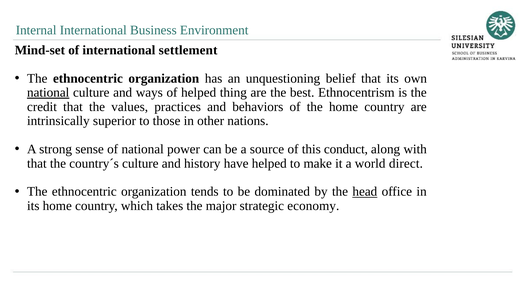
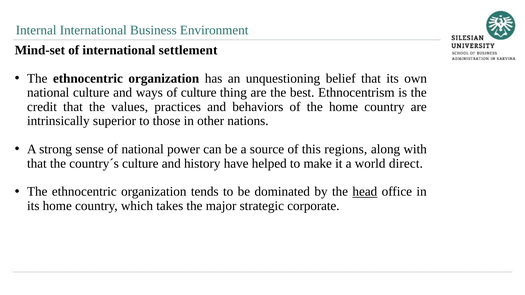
national at (48, 93) underline: present -> none
of helped: helped -> culture
conduct: conduct -> regions
economy: economy -> corporate
